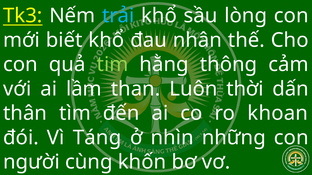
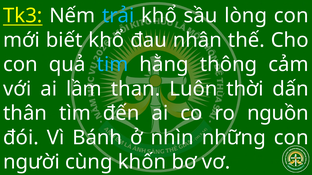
tim colour: light green -> light blue
khoan: khoan -> nguồn
Táng: Táng -> Bánh
